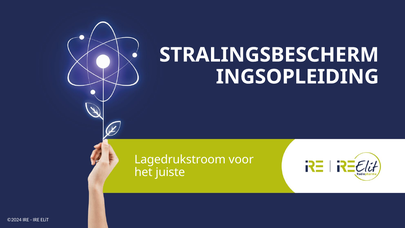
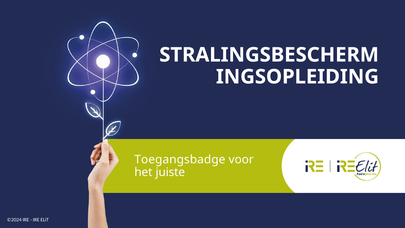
Lagedrukstroom: Lagedrukstroom -> Toegangsbadge
